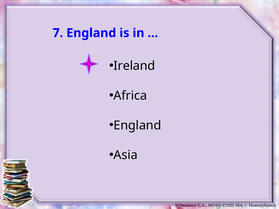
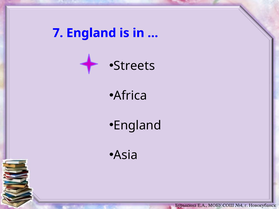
Ireland: Ireland -> Streets
